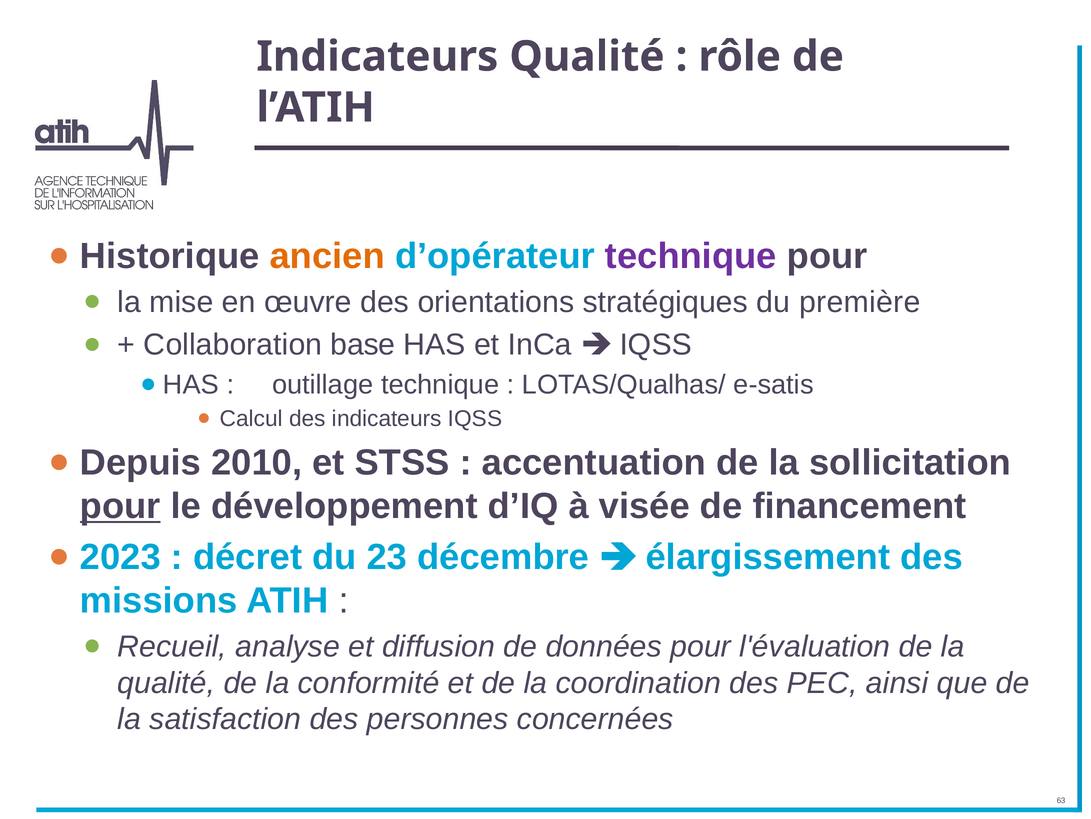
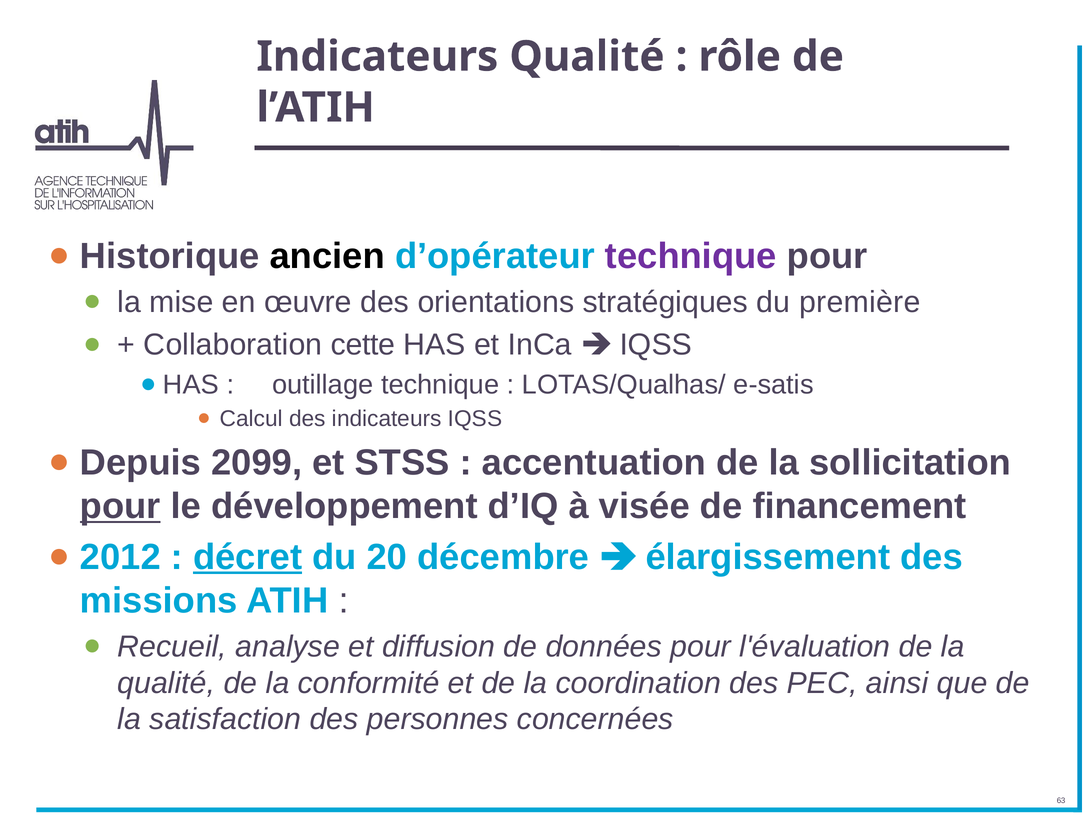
ancien colour: orange -> black
base: base -> cette
2010: 2010 -> 2099
2023: 2023 -> 2012
décret underline: none -> present
23: 23 -> 20
